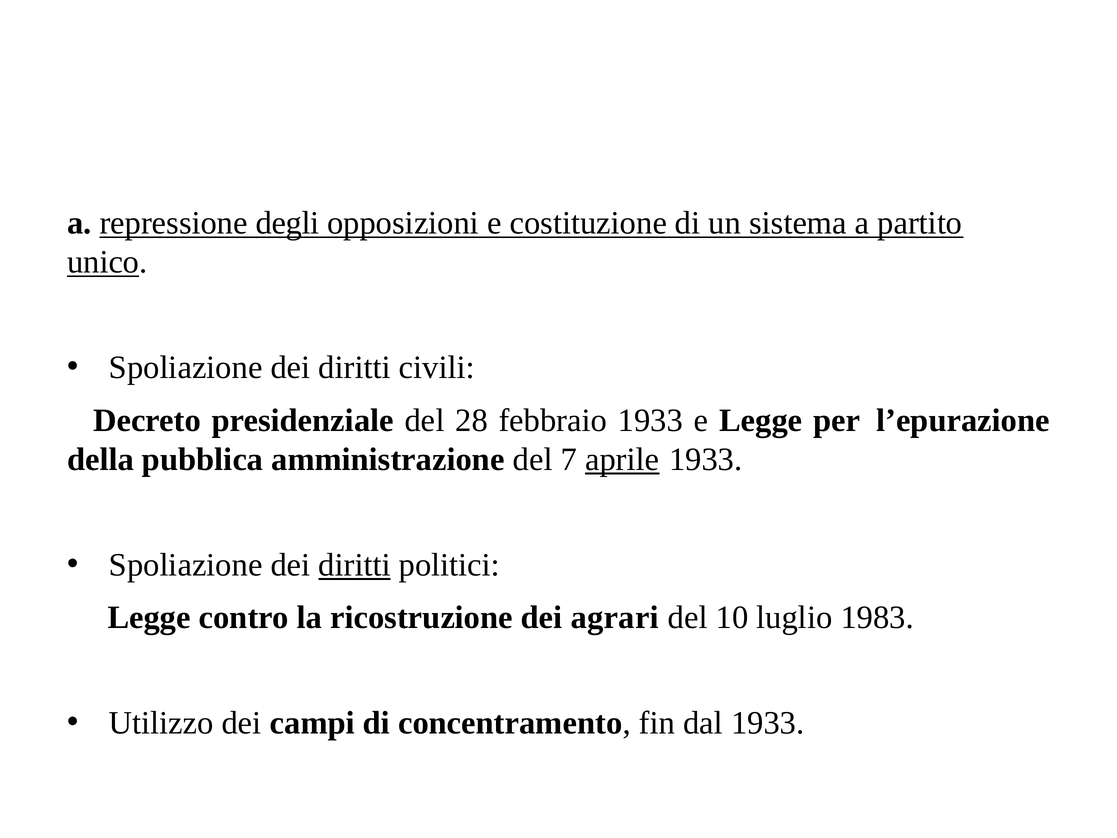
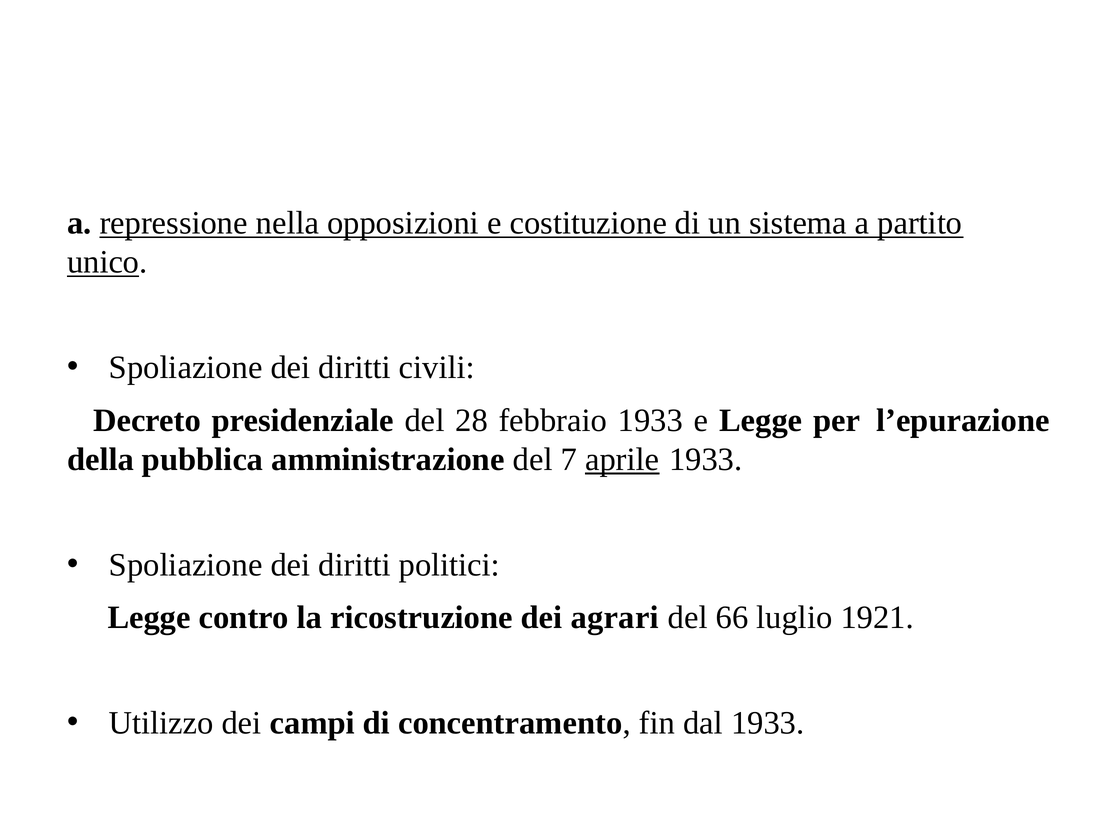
degli: degli -> nella
diritti at (355, 565) underline: present -> none
10: 10 -> 66
1983: 1983 -> 1921
